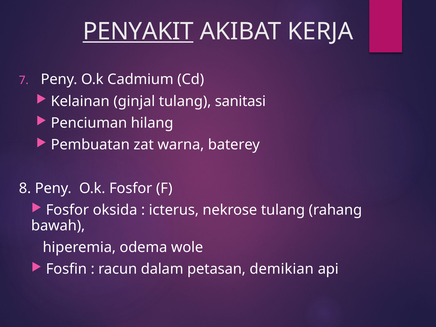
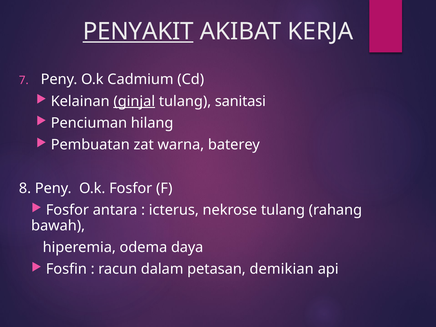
ginjal underline: none -> present
oksida: oksida -> antara
wole: wole -> daya
